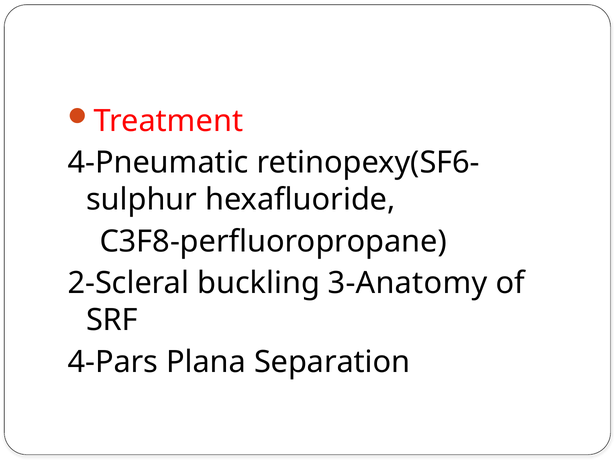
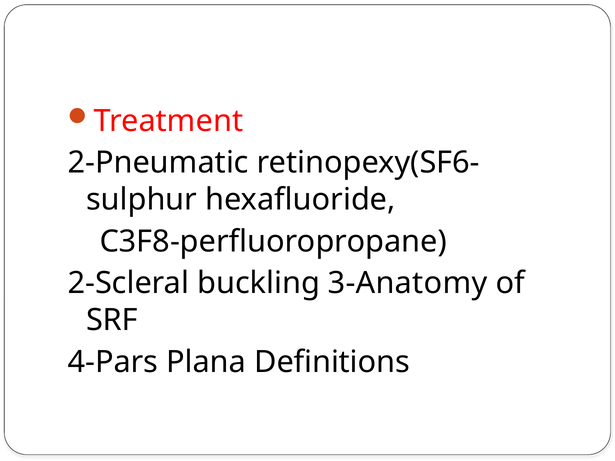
4-Pneumatic: 4-Pneumatic -> 2-Pneumatic
Separation: Separation -> Definitions
